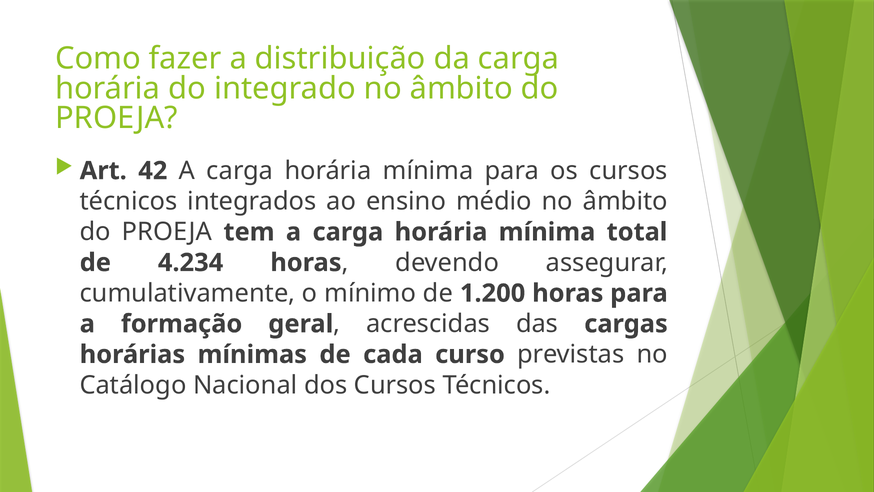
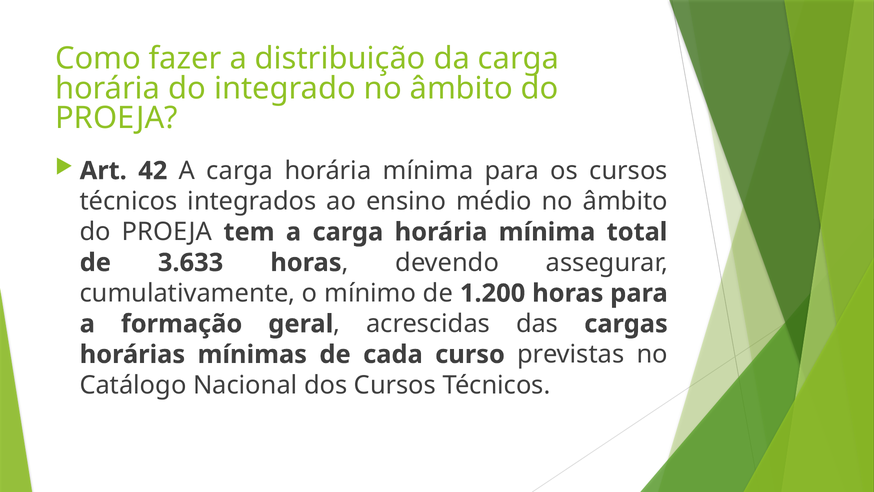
4.234: 4.234 -> 3.633
